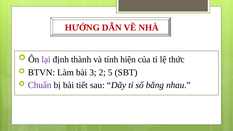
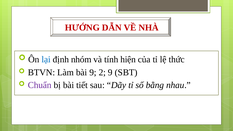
lại colour: purple -> blue
thành: thành -> nhóm
bài 3: 3 -> 9
2 5: 5 -> 9
